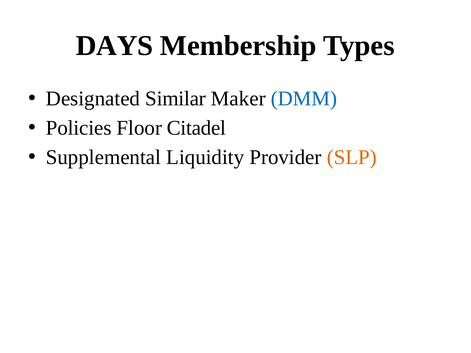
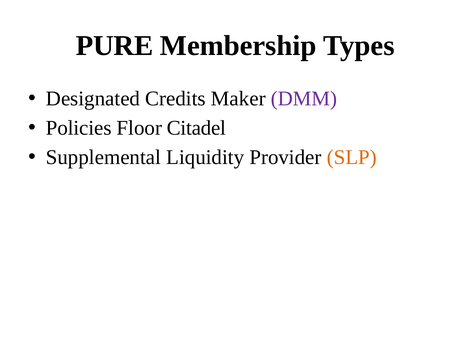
DAYS: DAYS -> PURE
Similar: Similar -> Credits
DMM colour: blue -> purple
